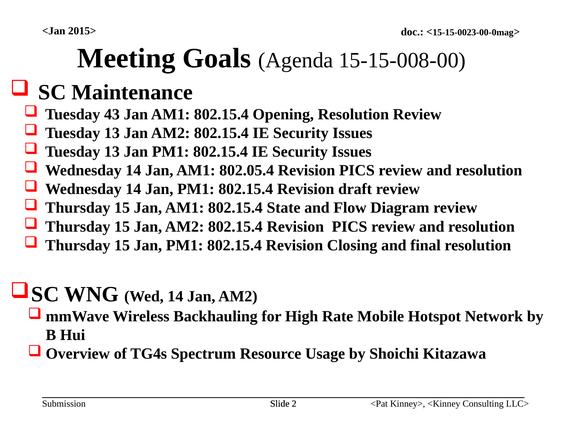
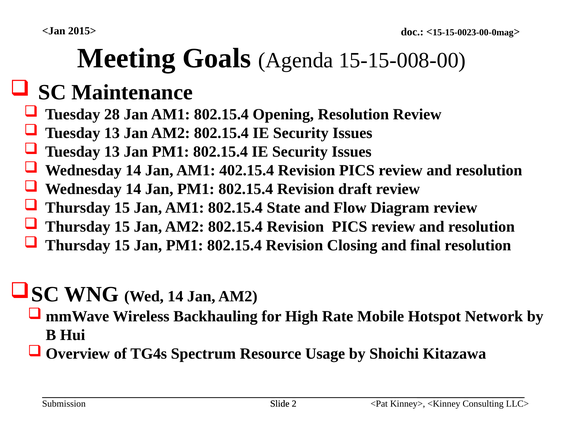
43: 43 -> 28
802.05.4: 802.05.4 -> 402.15.4
